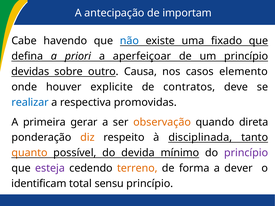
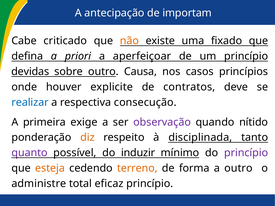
havendo: havendo -> criticado
não colour: blue -> orange
elemento: elemento -> princípios
promovidas: promovidas -> consecução
gerar: gerar -> exige
observação colour: orange -> purple
direta: direta -> nítido
quanto colour: orange -> purple
devida: devida -> induzir
esteja colour: purple -> orange
a dever: dever -> outro
identificam: identificam -> administre
sensu: sensu -> eficaz
